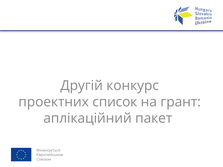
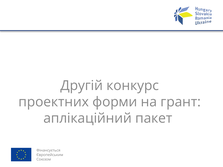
список: список -> форми
